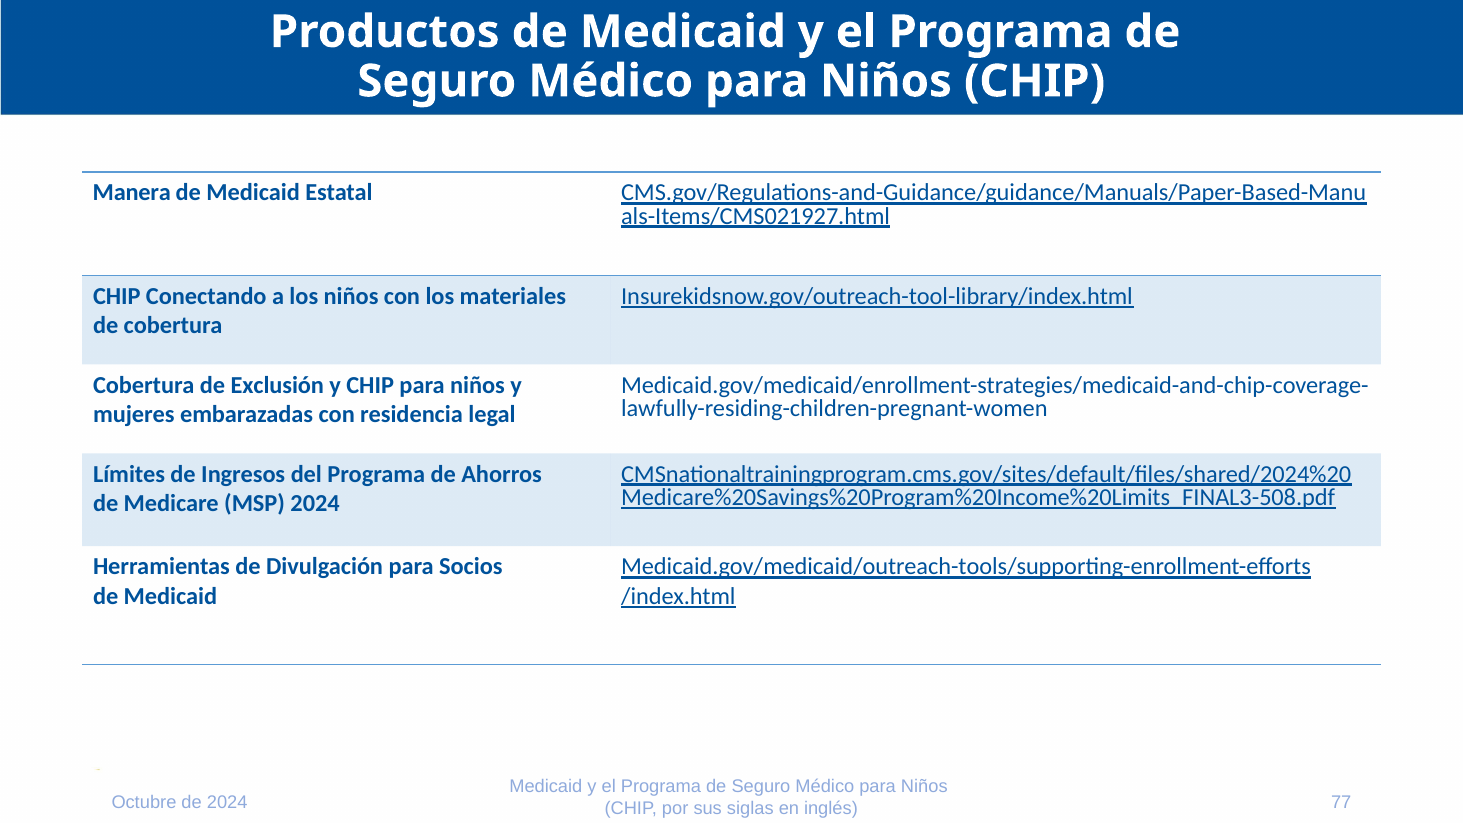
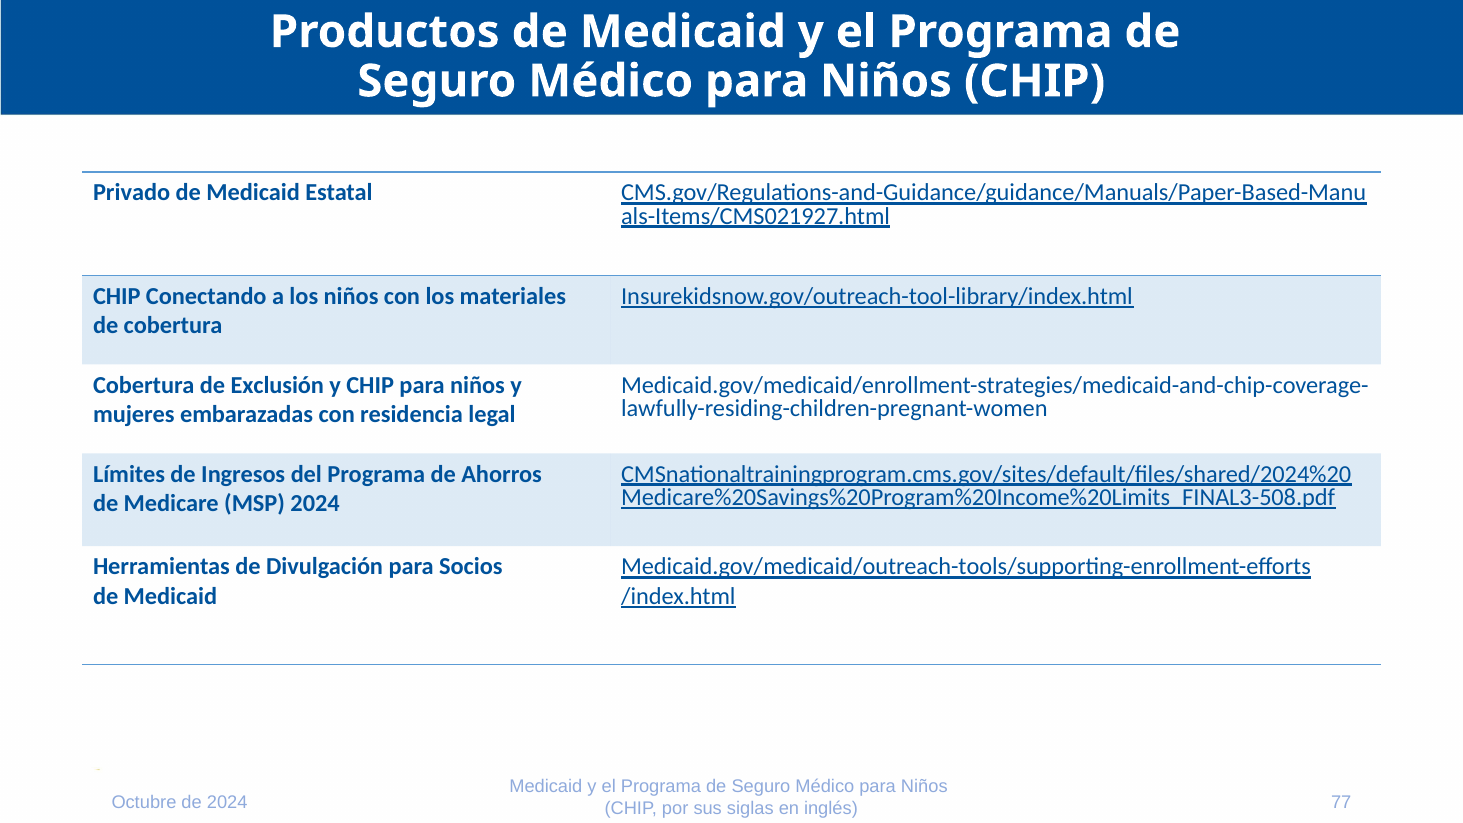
Manera: Manera -> Privado
